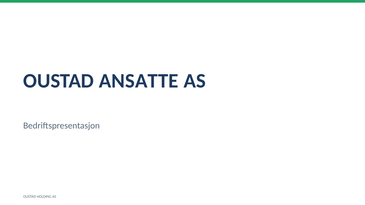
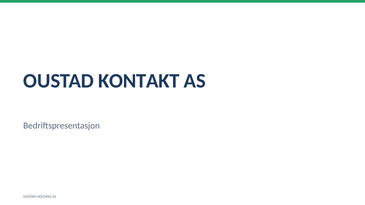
ANSATTE: ANSATTE -> KONTAKT
